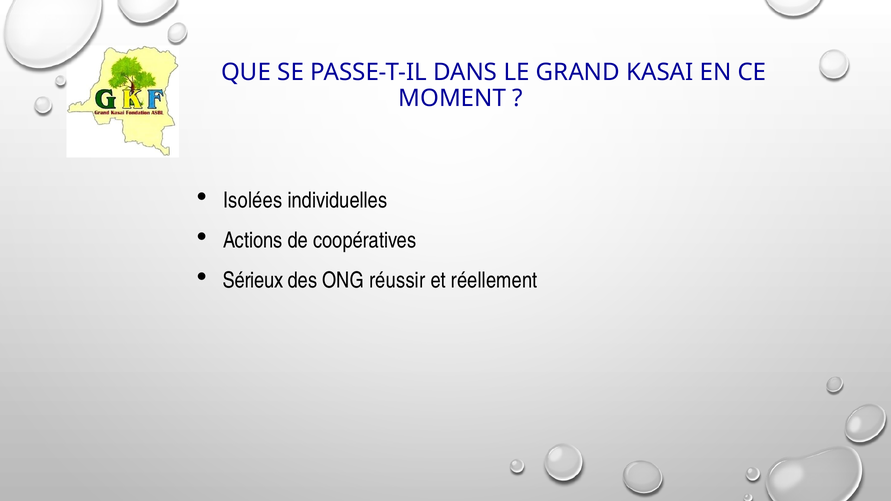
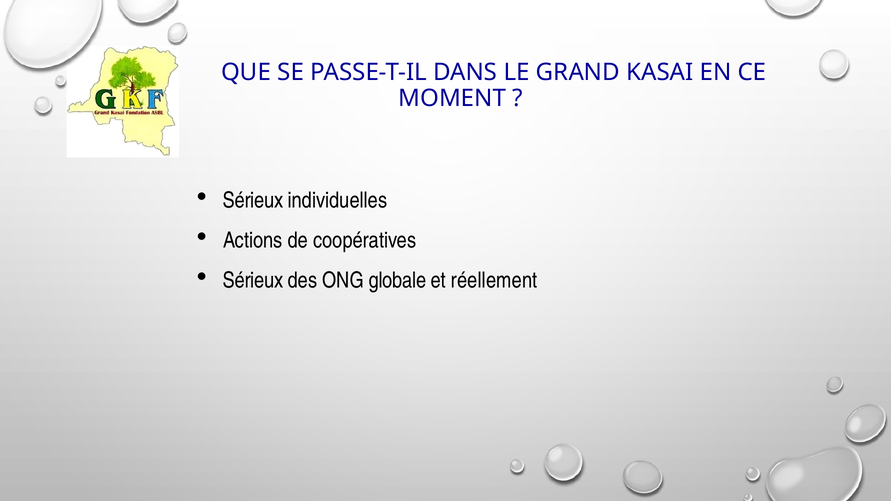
Isolées at (253, 201): Isolées -> Sérieux
réussir: réussir -> globale
